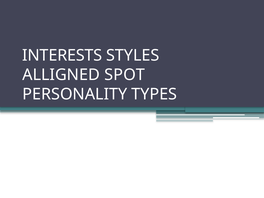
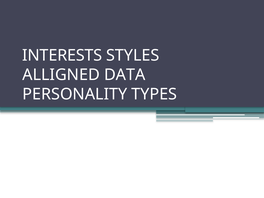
SPOT: SPOT -> DATA
